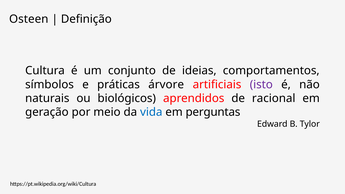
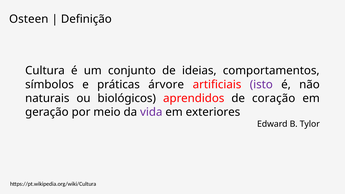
racional: racional -> coração
vida colour: blue -> purple
perguntas: perguntas -> exteriores
